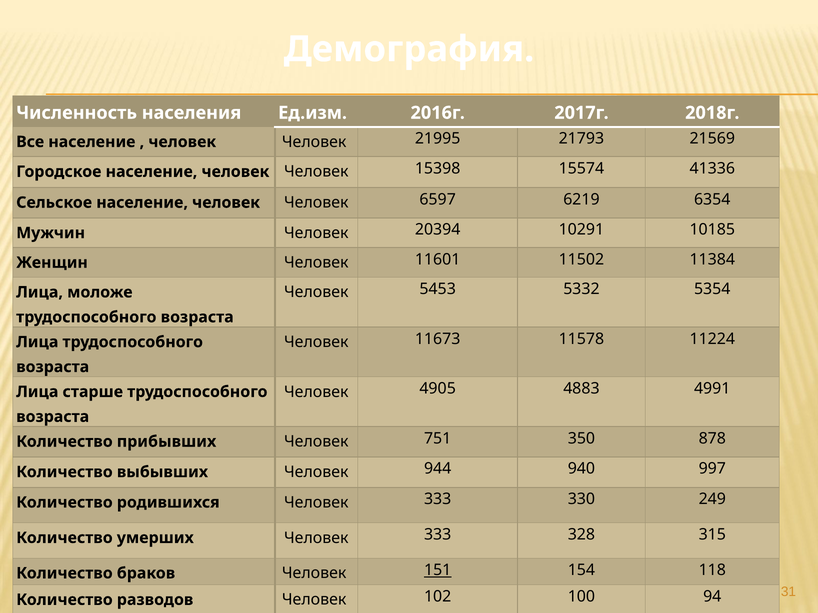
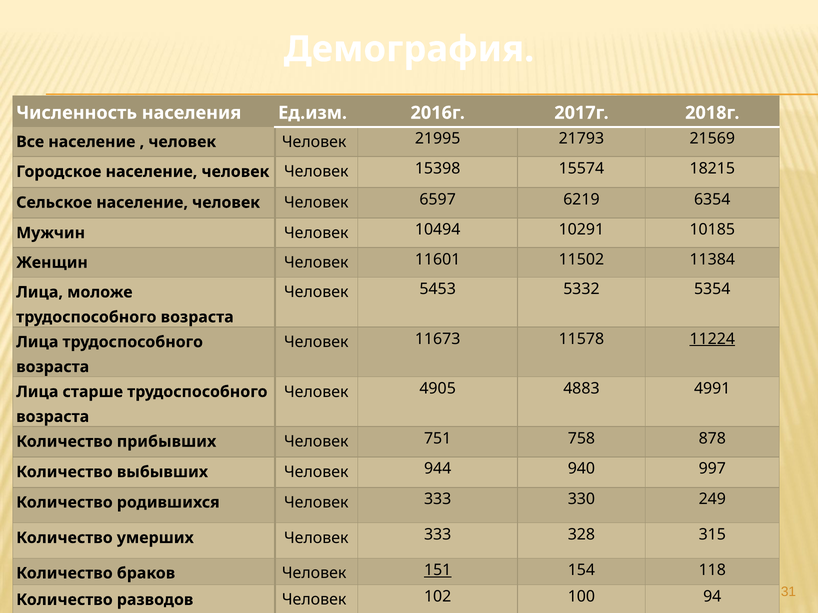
41336: 41336 -> 18215
20394: 20394 -> 10494
11224 underline: none -> present
350: 350 -> 758
